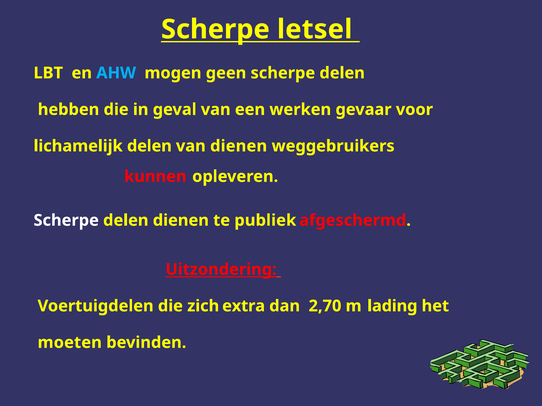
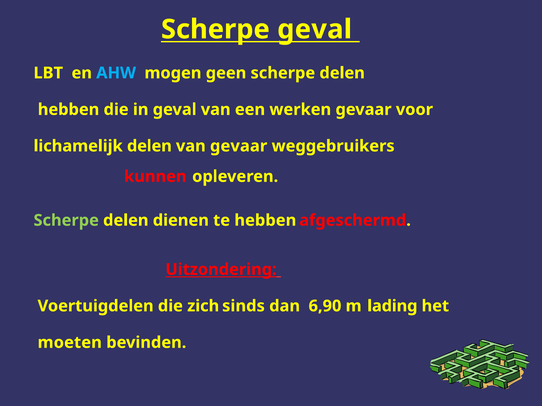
Scherpe letsel: letsel -> geval
van dienen: dienen -> gevaar
Scherpe at (66, 221) colour: white -> light green
te publiek: publiek -> hebben
extra: extra -> sinds
2,70: 2,70 -> 6,90
